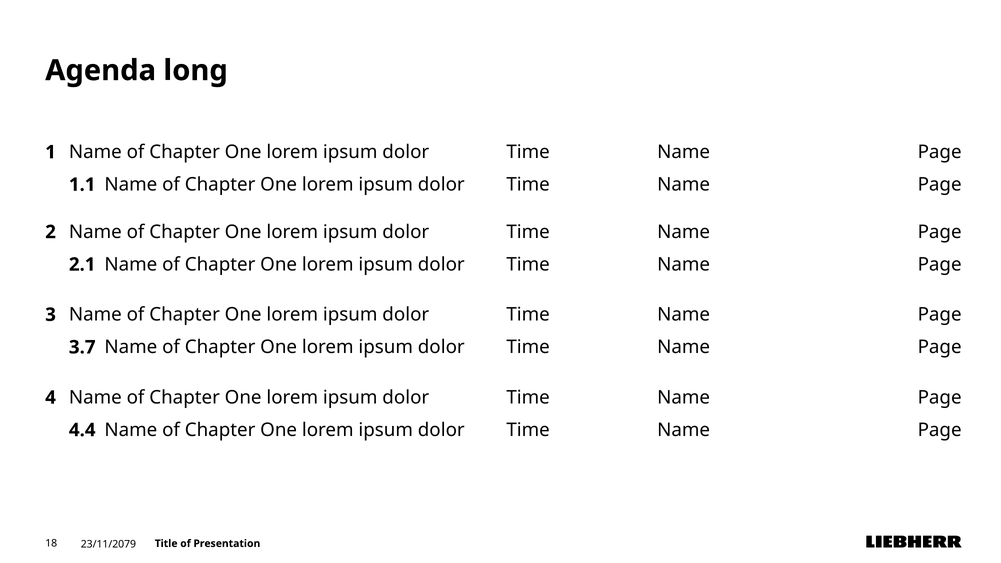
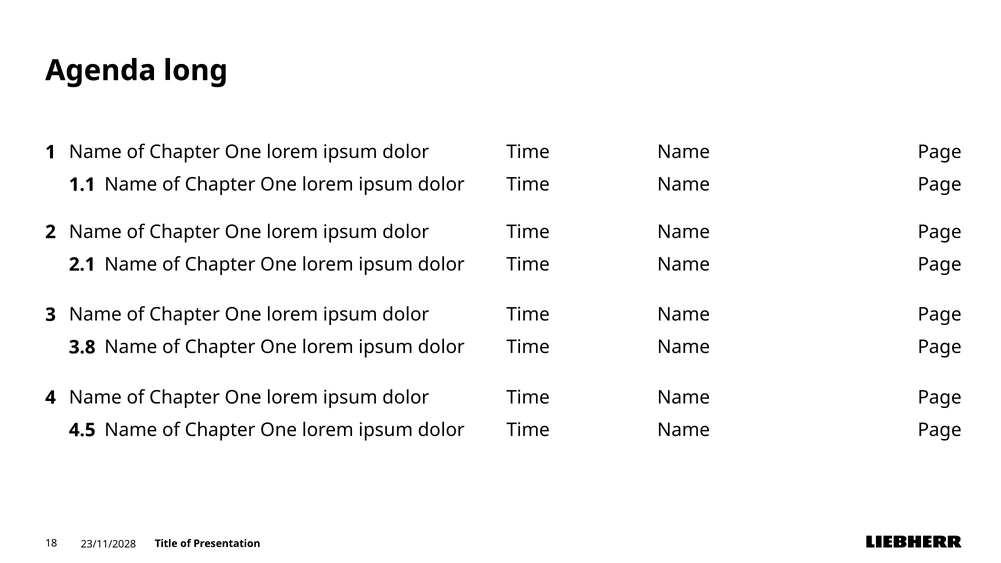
3.7: 3.7 -> 3.8
4.4: 4.4 -> 4.5
23/11/2079: 23/11/2079 -> 23/11/2028
